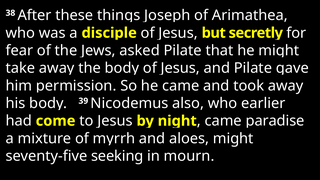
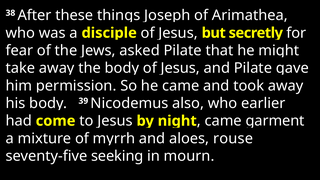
paradise: paradise -> garment
might at (233, 138): might -> rouse
